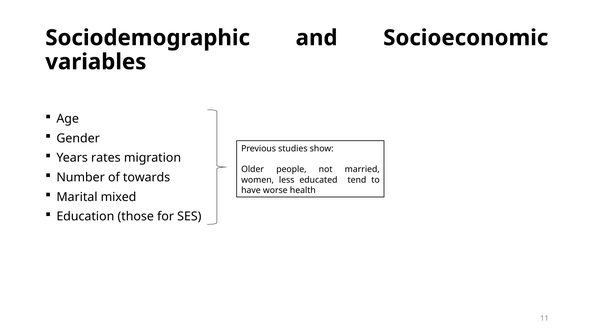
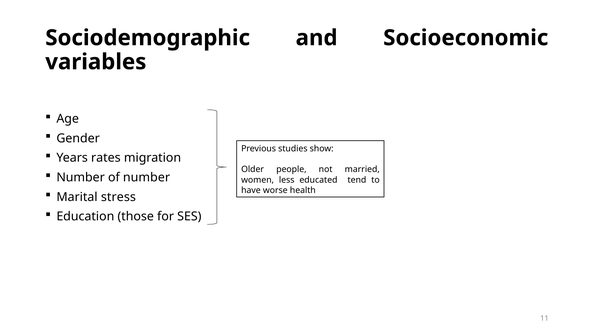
of towards: towards -> number
mixed: mixed -> stress
